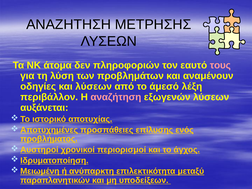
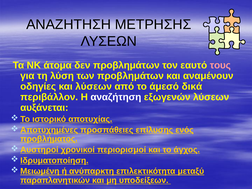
δεν πληροφοριών: πληροφοριών -> προβλημάτων
λέξη: λέξη -> δικά
αναζήτηση colour: pink -> white
